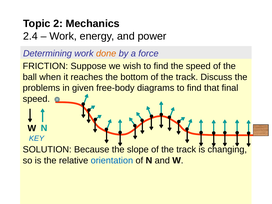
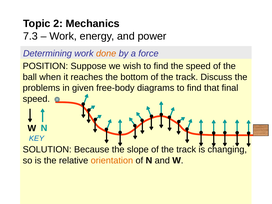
2.4: 2.4 -> 7.3
FRICTION: FRICTION -> POSITION
orientation colour: blue -> orange
